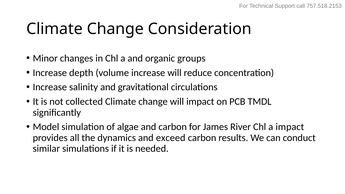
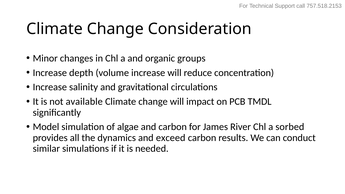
collected: collected -> available
a impact: impact -> sorbed
